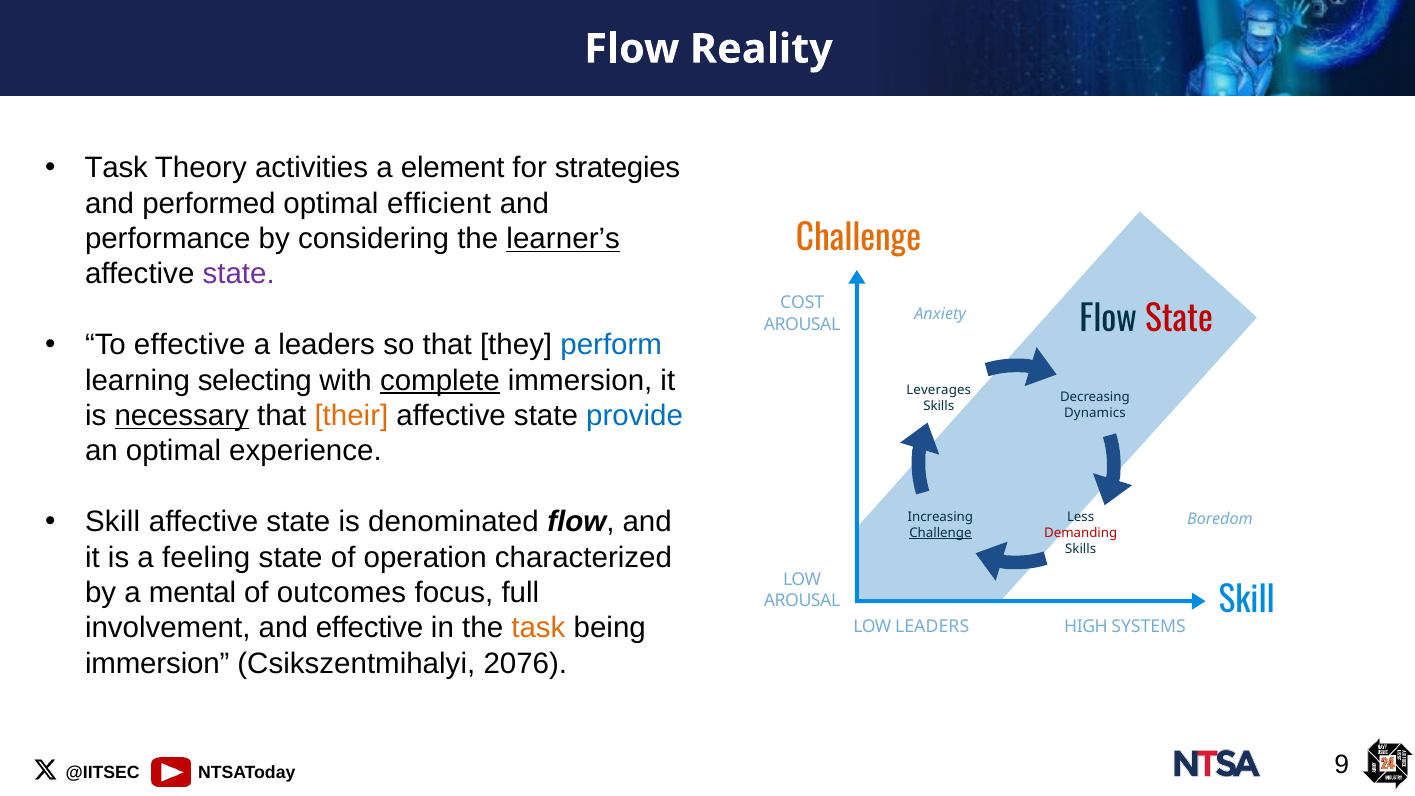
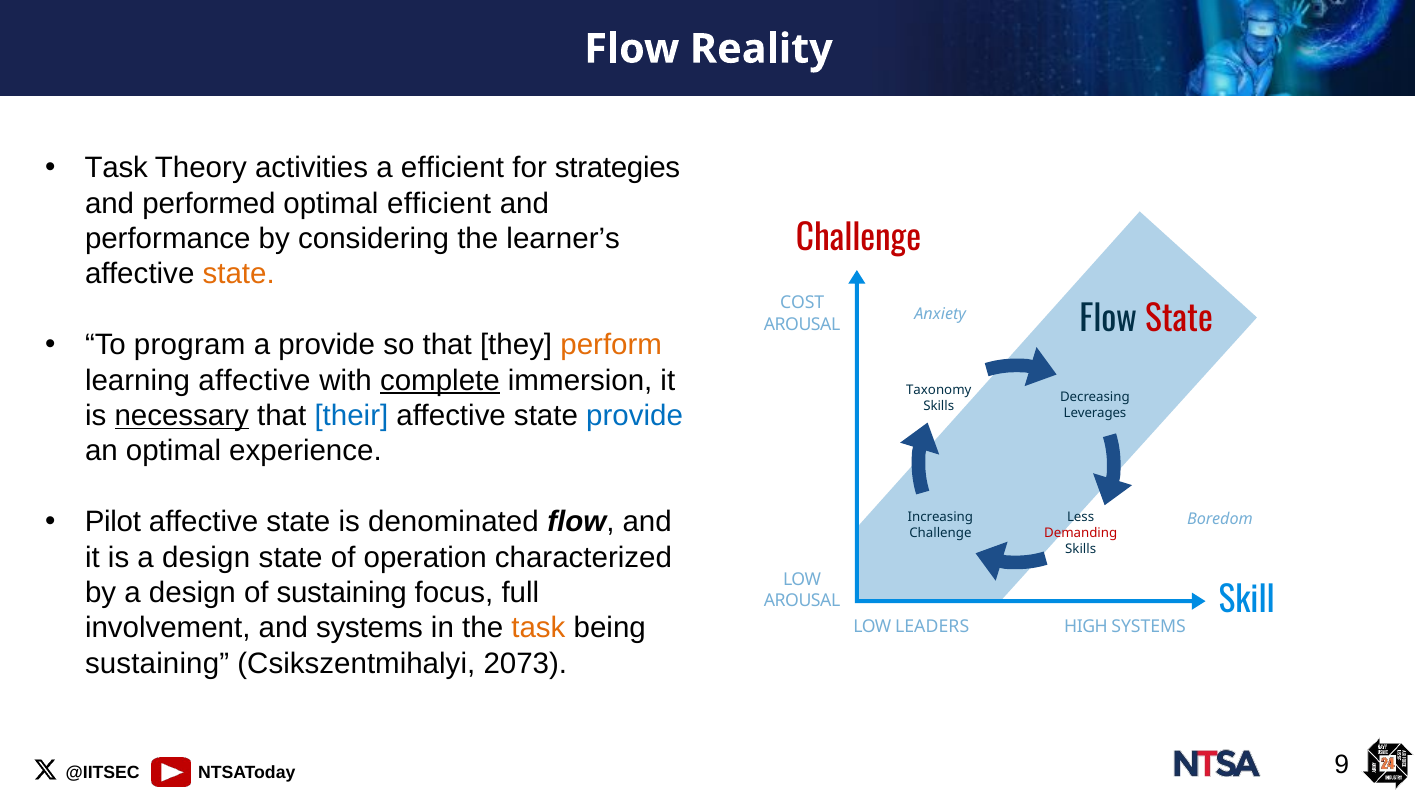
a element: element -> efficient
learner’s underline: present -> none
Challenge at (859, 239) colour: orange -> red
state at (239, 274) colour: purple -> orange
To effective: effective -> program
a leaders: leaders -> provide
perform colour: blue -> orange
learning selecting: selecting -> affective
Leverages: Leverages -> Taxonomy
their colour: orange -> blue
Dynamics: Dynamics -> Leverages
Skill at (113, 522): Skill -> Pilot
Challenge at (940, 533) underline: present -> none
is a feeling: feeling -> design
by a mental: mental -> design
of outcomes: outcomes -> sustaining
and effective: effective -> systems
immersion at (157, 663): immersion -> sustaining
2076: 2076 -> 2073
